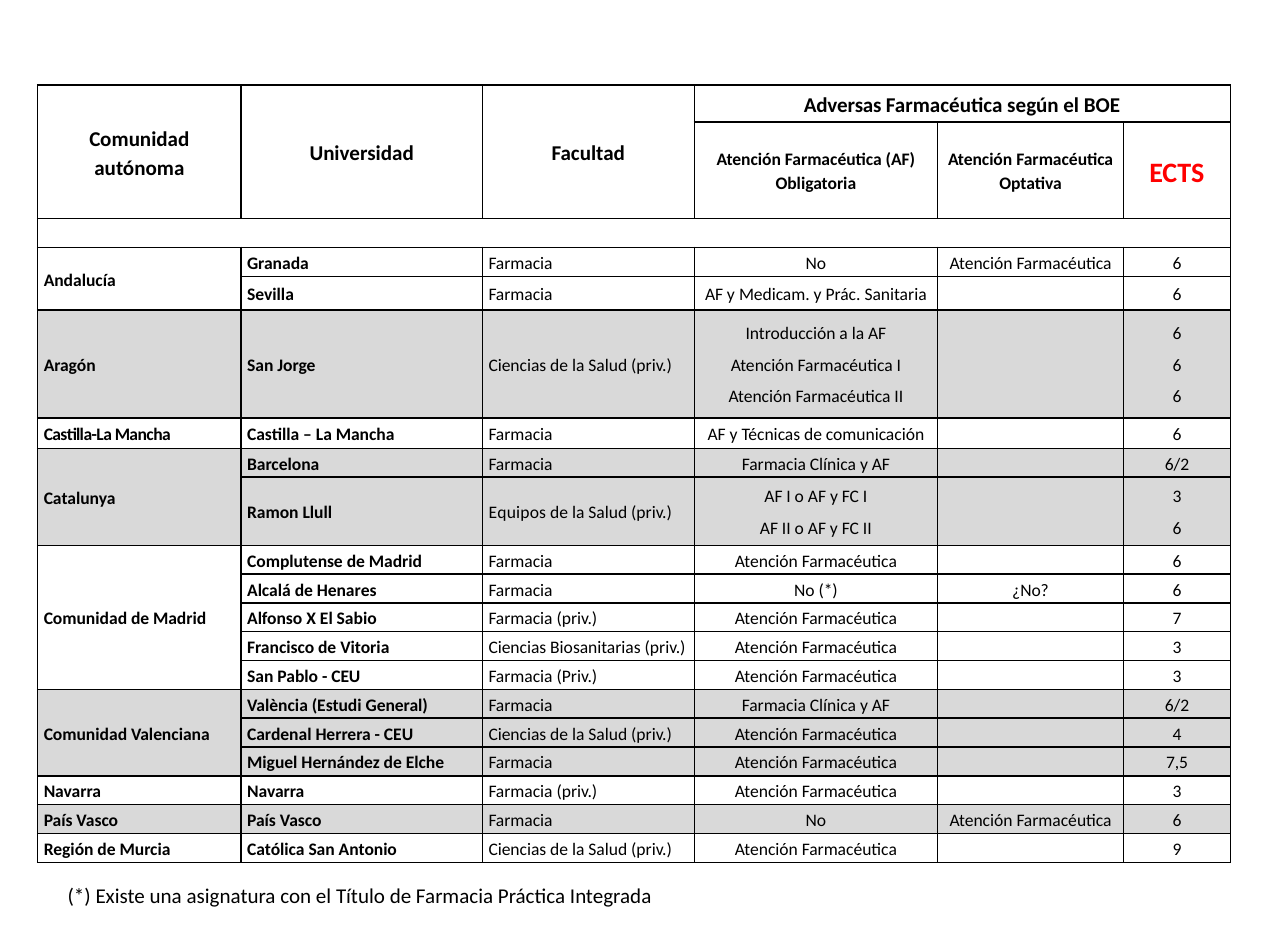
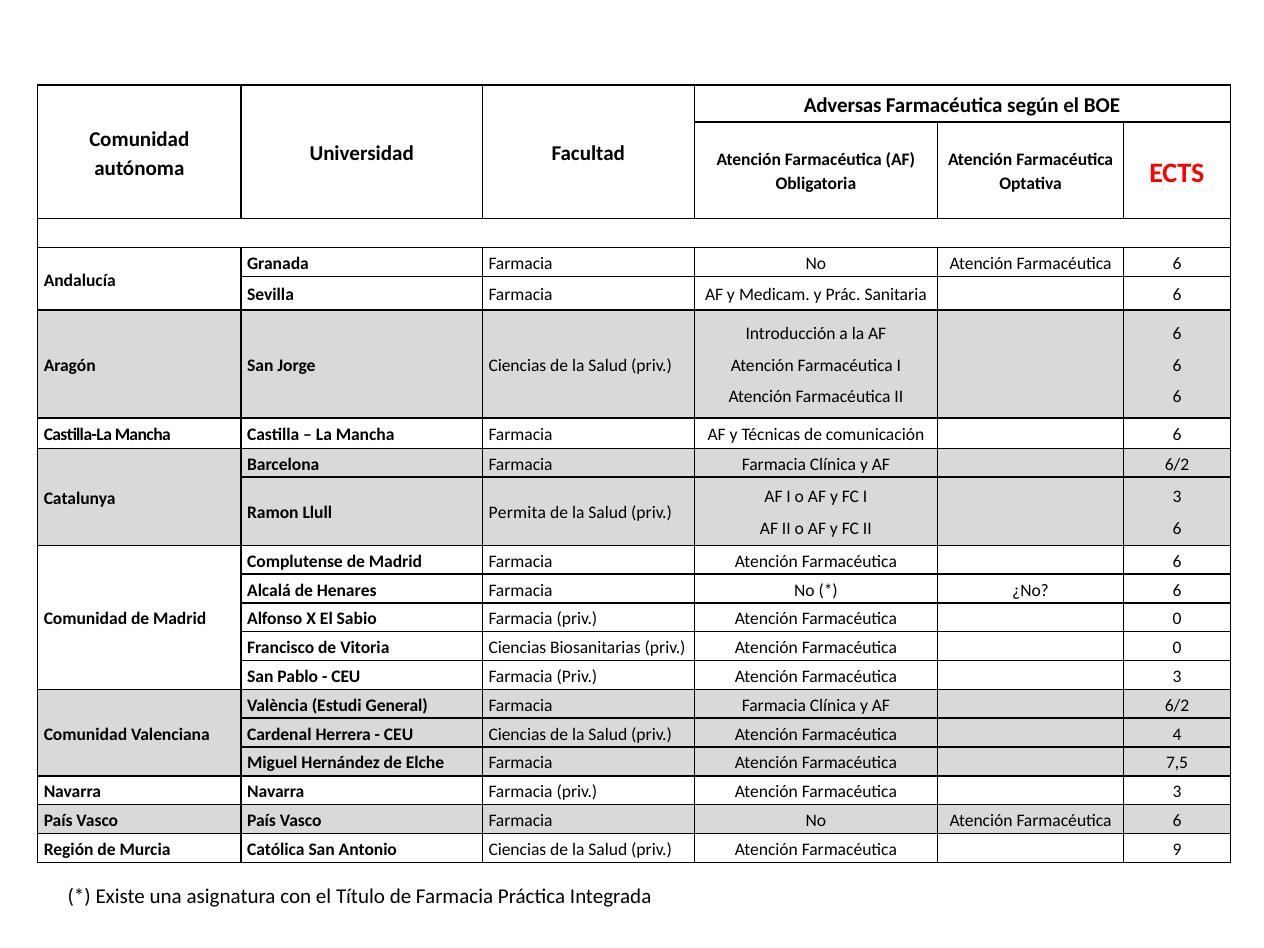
Equipos: Equipos -> Permita
7 at (1177, 619): 7 -> 0
3 at (1177, 648): 3 -> 0
